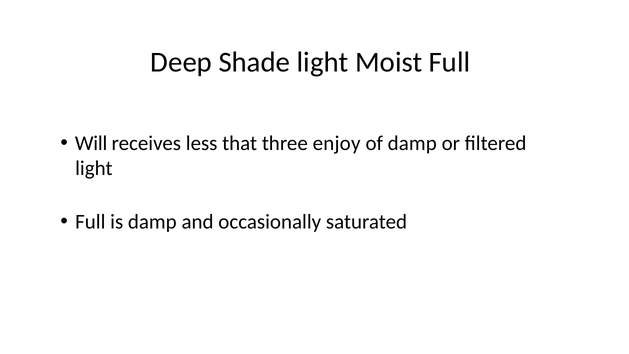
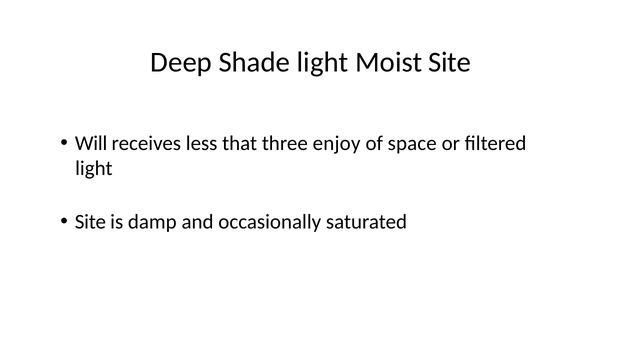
Moist Full: Full -> Site
of damp: damp -> space
Full at (90, 222): Full -> Site
